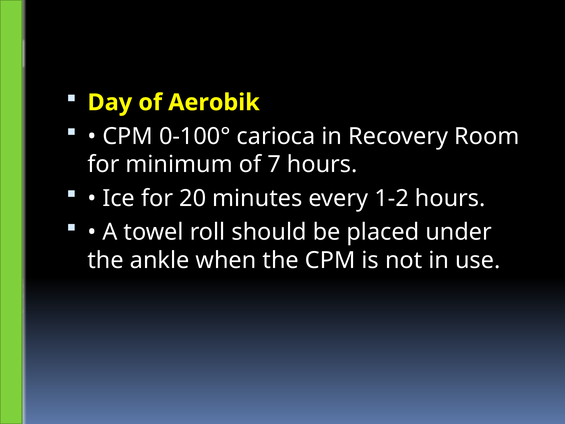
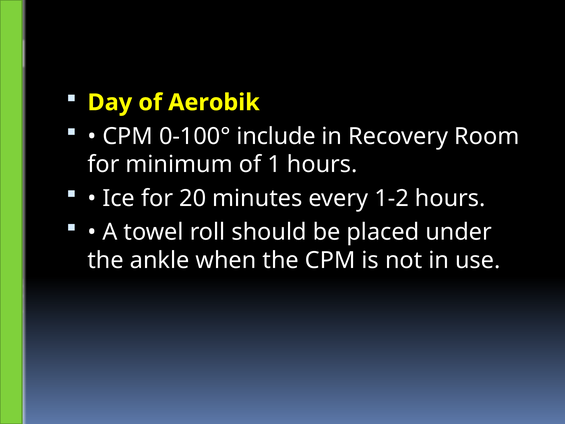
carioca: carioca -> include
7: 7 -> 1
